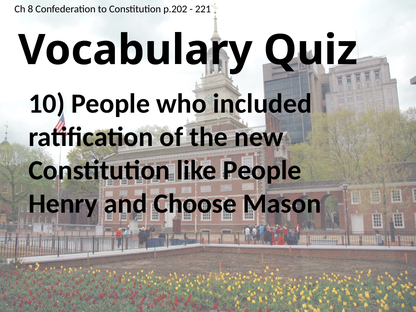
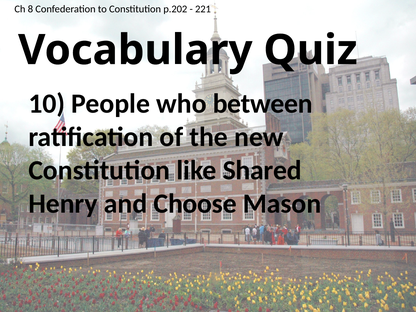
included: included -> between
like People: People -> Shared
